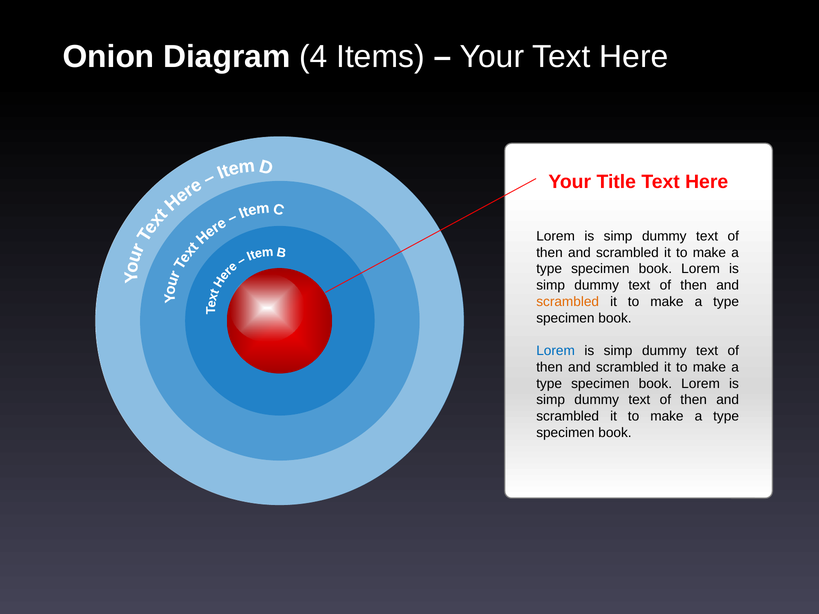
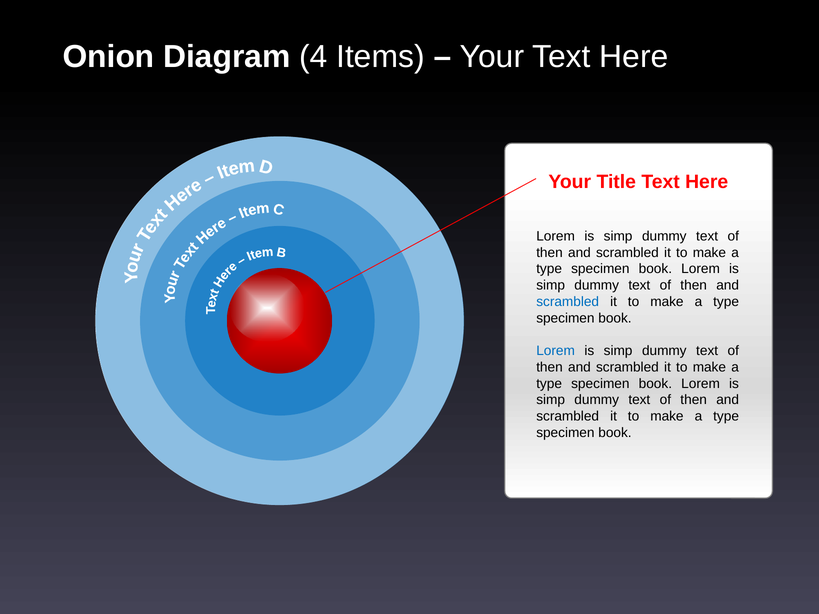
scrambled at (568, 302) colour: orange -> blue
